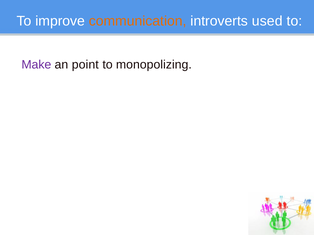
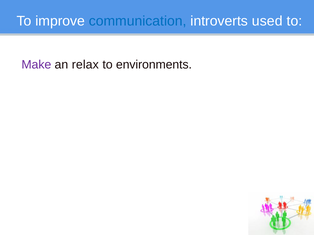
communication colour: orange -> blue
point: point -> relax
monopolizing: monopolizing -> environments
